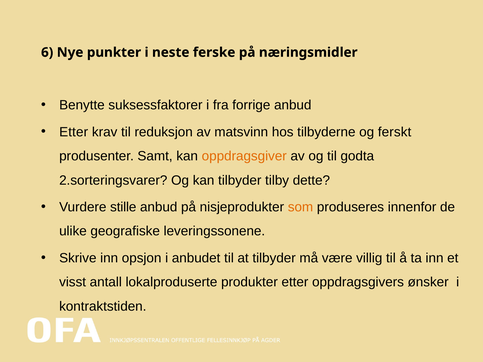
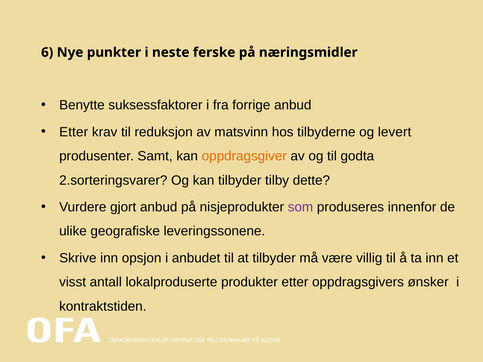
ferskt: ferskt -> levert
stille: stille -> gjort
som colour: orange -> purple
